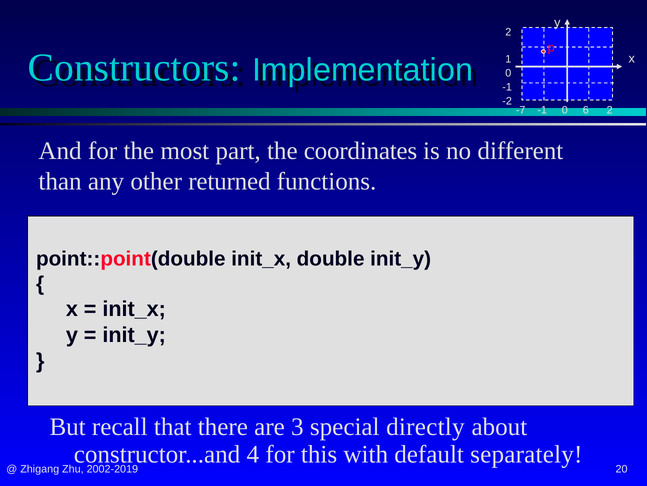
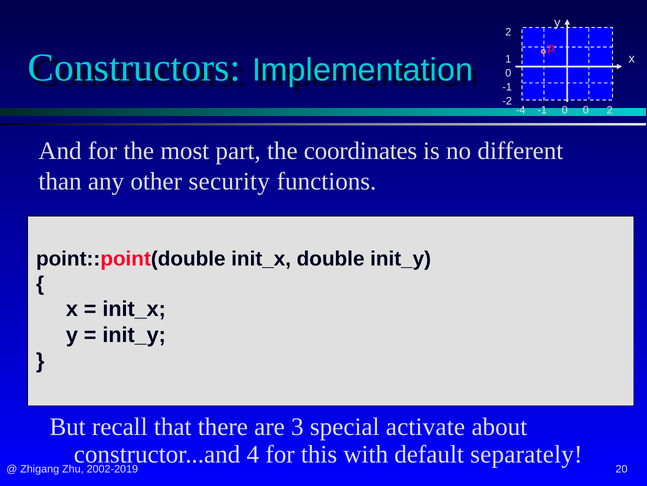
-7: -7 -> -4
0 6: 6 -> 0
returned: returned -> security
directly: directly -> activate
